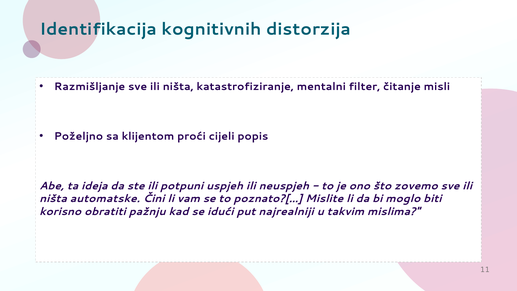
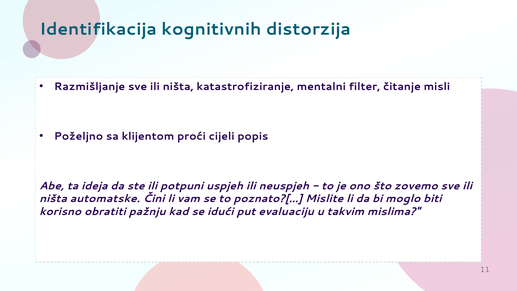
najrealniji: najrealniji -> evaluaciju
